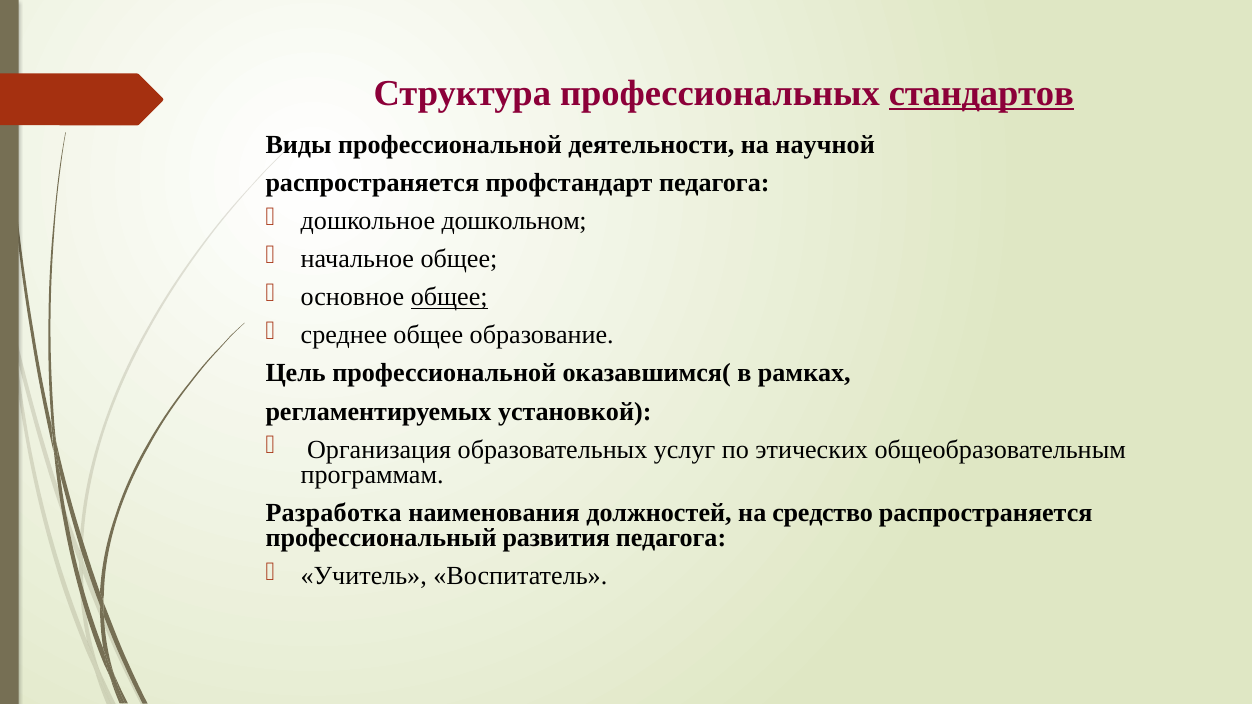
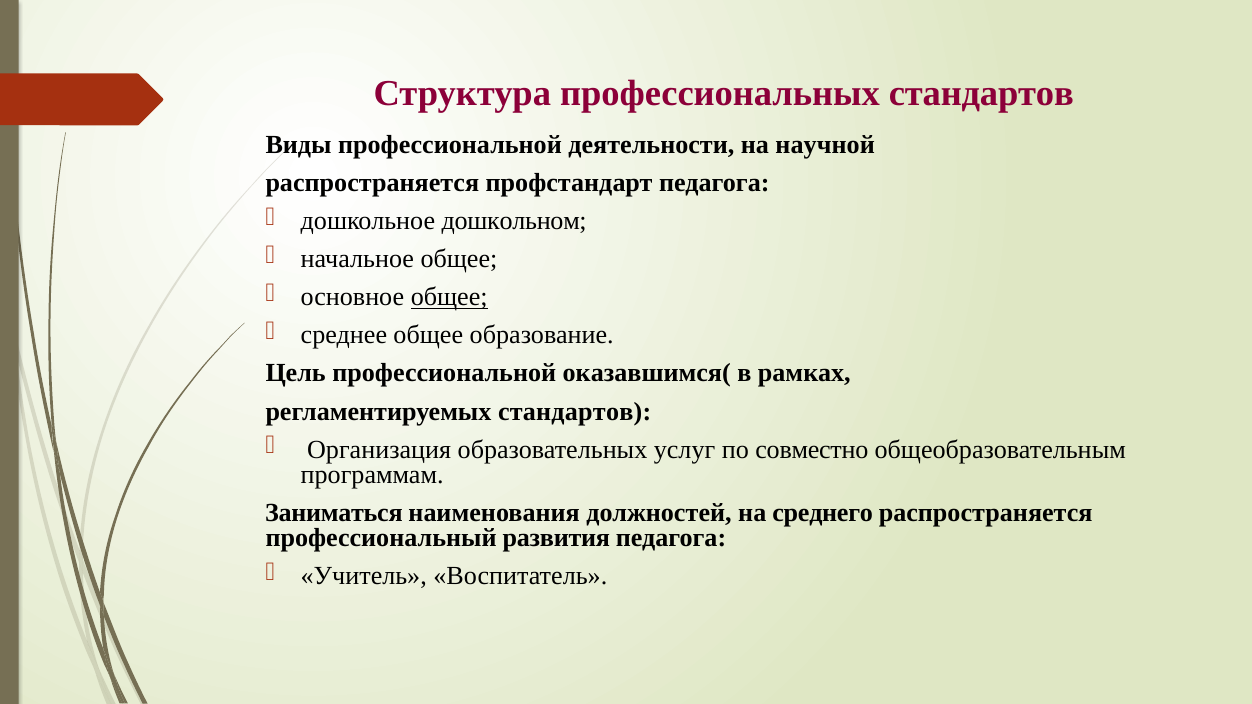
стандартов at (981, 93) underline: present -> none
регламентируемых установкой: установкой -> стандартов
этических: этических -> совместно
Разработка: Разработка -> Заниматься
средство: средство -> среднего
